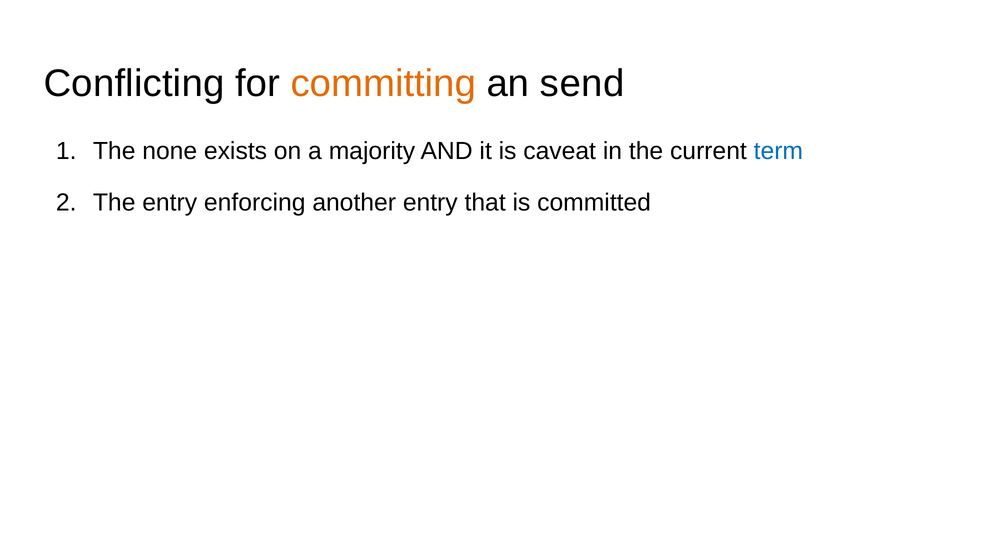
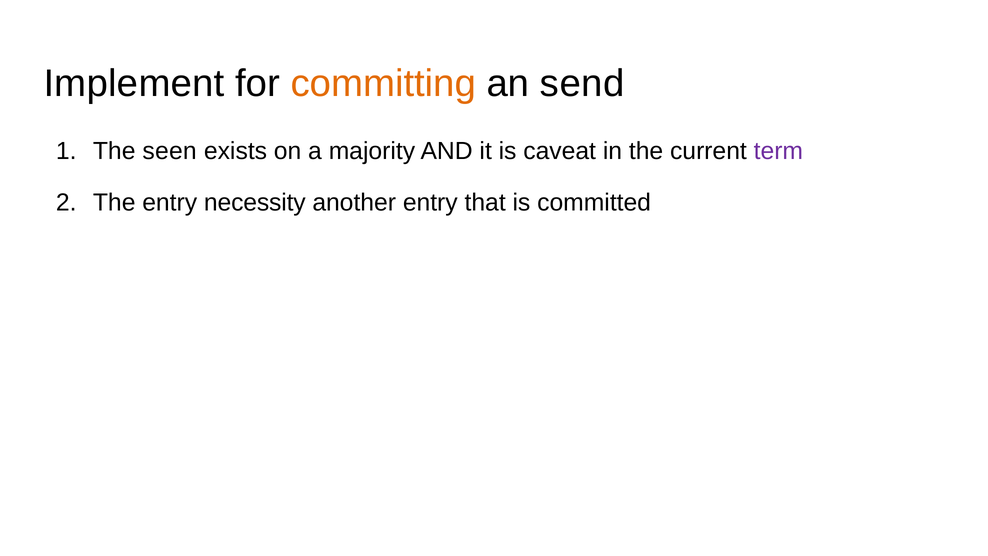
Conflicting: Conflicting -> Implement
none: none -> seen
term colour: blue -> purple
enforcing: enforcing -> necessity
